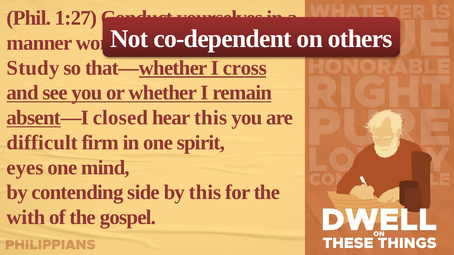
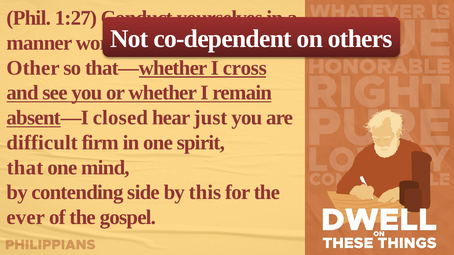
Study: Study -> Other
hear this: this -> just
eyes: eyes -> that
with: with -> ever
